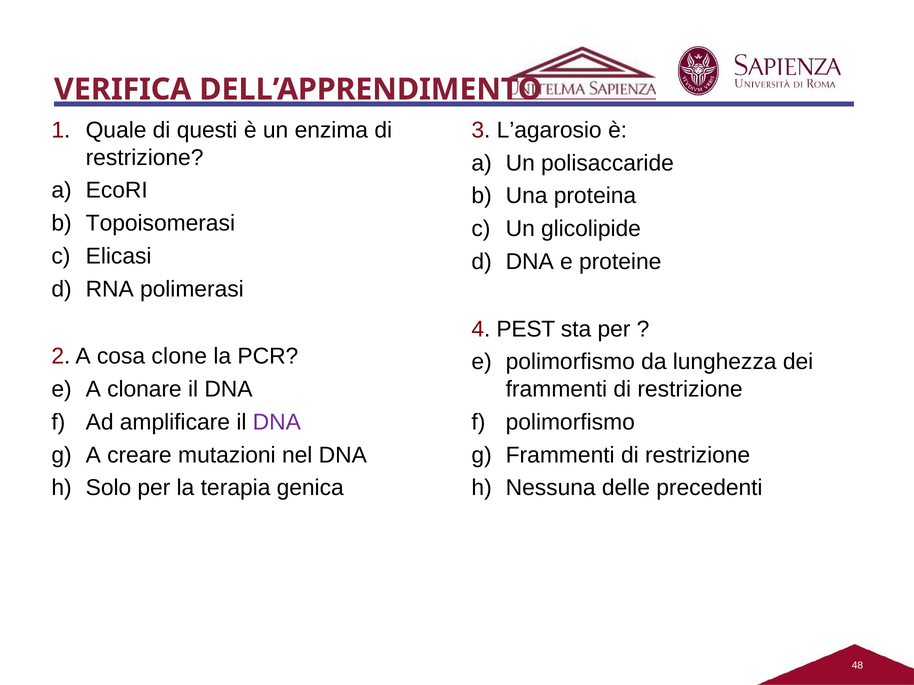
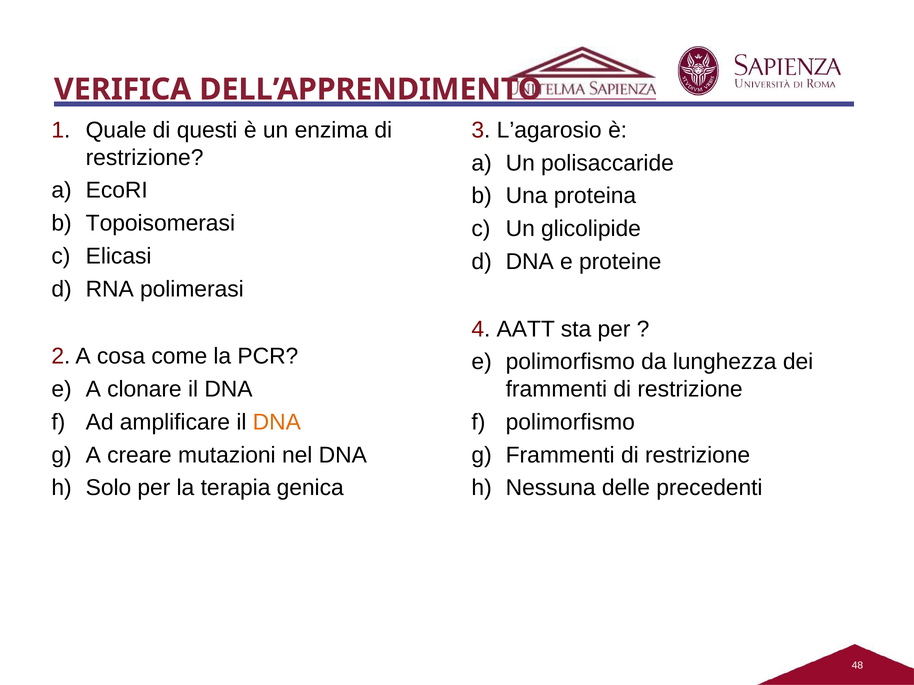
PEST: PEST -> AATT
clone: clone -> come
DNA at (277, 423) colour: purple -> orange
